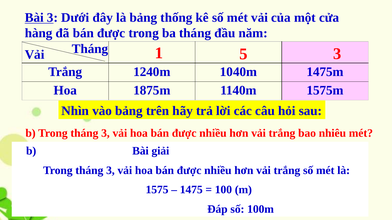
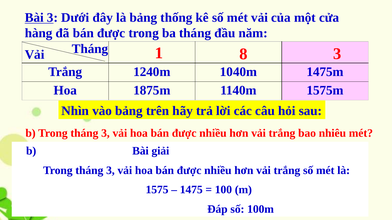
5: 5 -> 8
